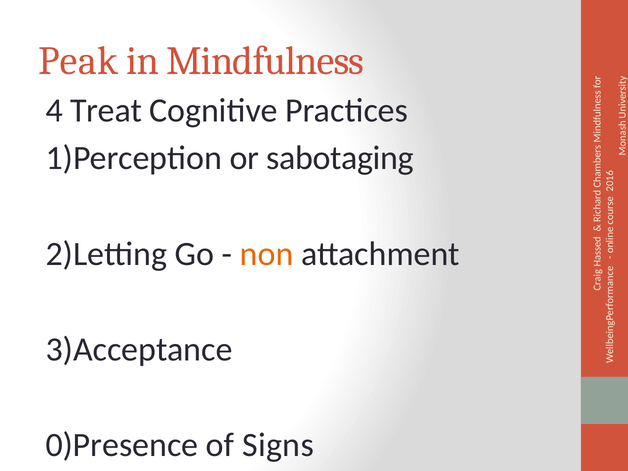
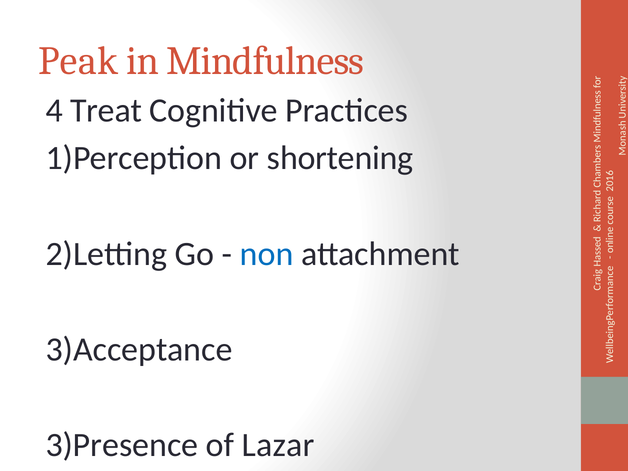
sabotaging: sabotaging -> shortening
non colour: orange -> blue
0)Presence: 0)Presence -> 3)Presence
Signs: Signs -> Lazar
